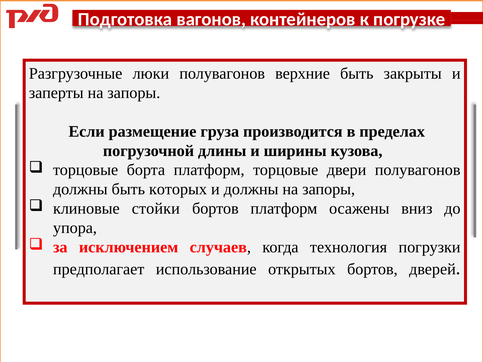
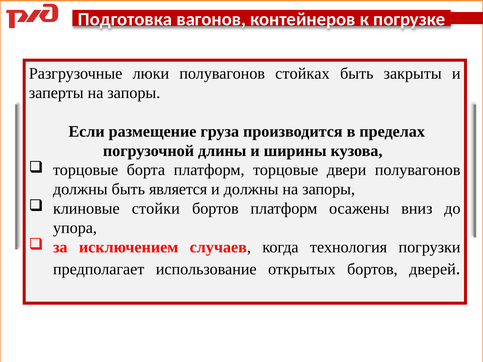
верхние: верхние -> стойках
которых: которых -> является
